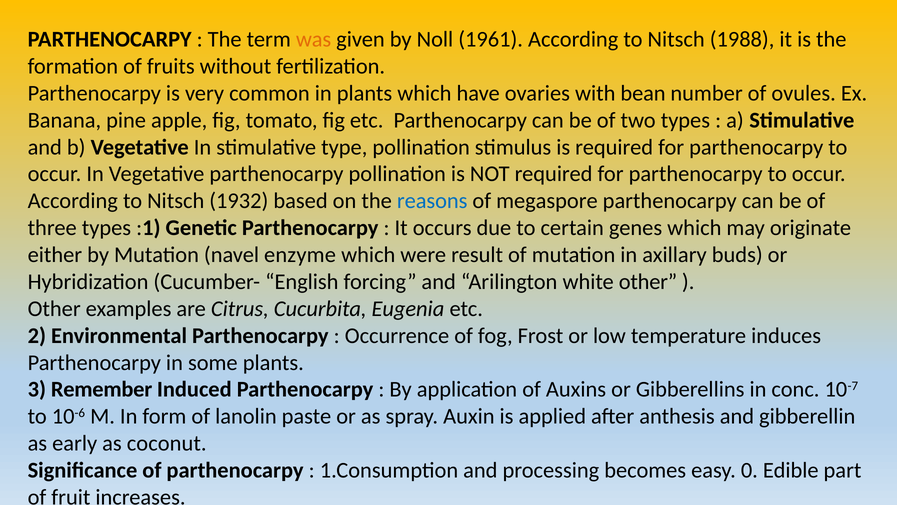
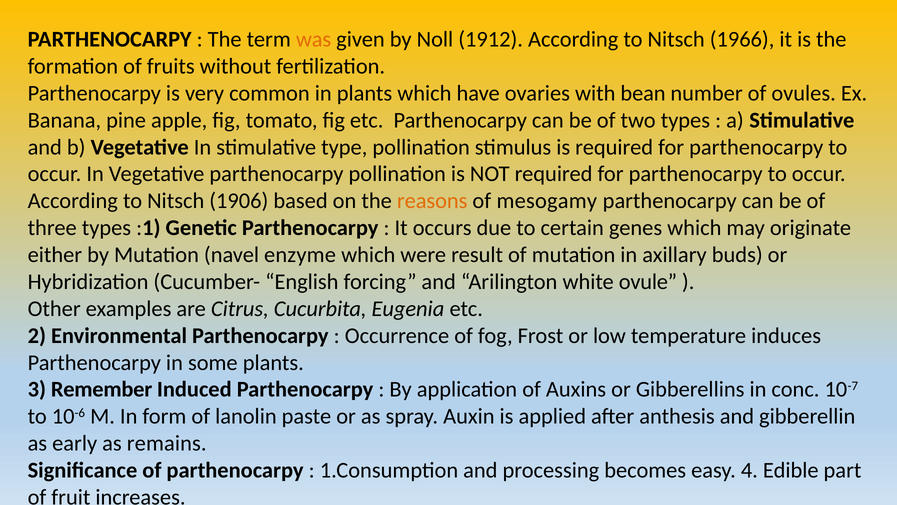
1961: 1961 -> 1912
1988: 1988 -> 1966
1932: 1932 -> 1906
reasons colour: blue -> orange
megaspore: megaspore -> mesogamy
white other: other -> ovule
coconut: coconut -> remains
0: 0 -> 4
